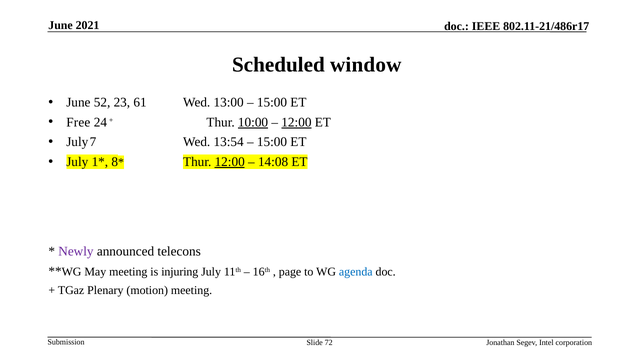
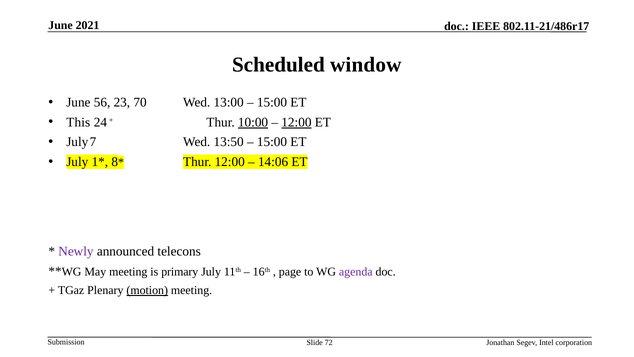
52: 52 -> 56
61: 61 -> 70
Free: Free -> This
13:54: 13:54 -> 13:50
12:00 at (230, 162) underline: present -> none
14:08: 14:08 -> 14:06
injuring: injuring -> primary
agenda colour: blue -> purple
motion underline: none -> present
